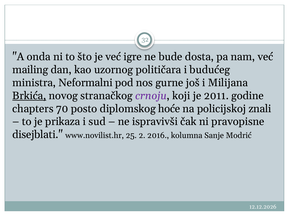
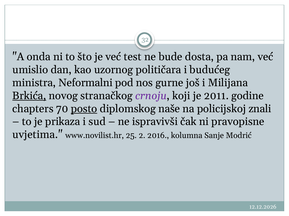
igre: igre -> test
mailing: mailing -> umislio
posto underline: none -> present
hoće: hoće -> naše
disejblati: disejblati -> uvjetima
